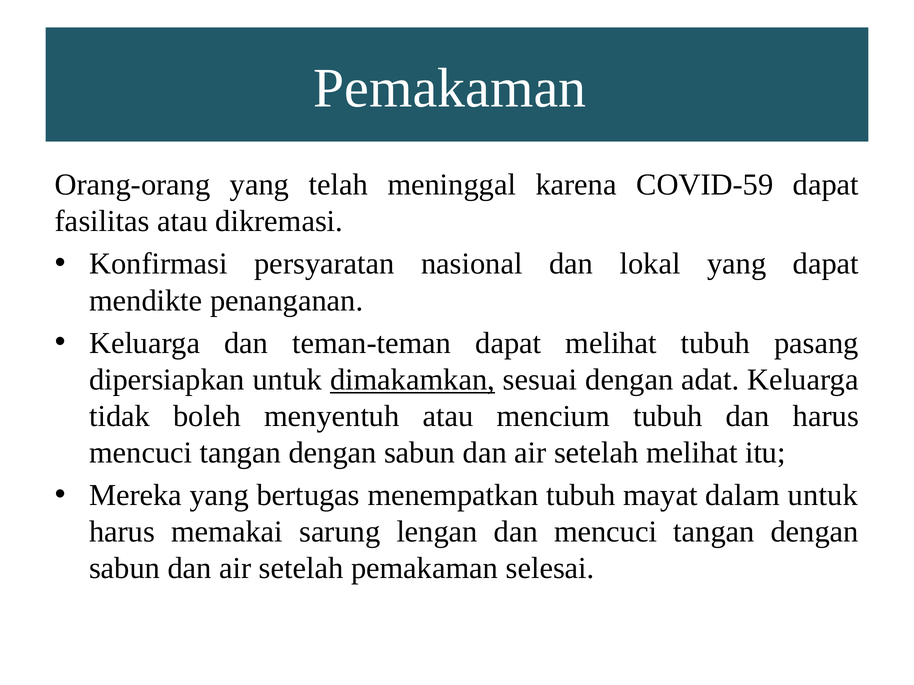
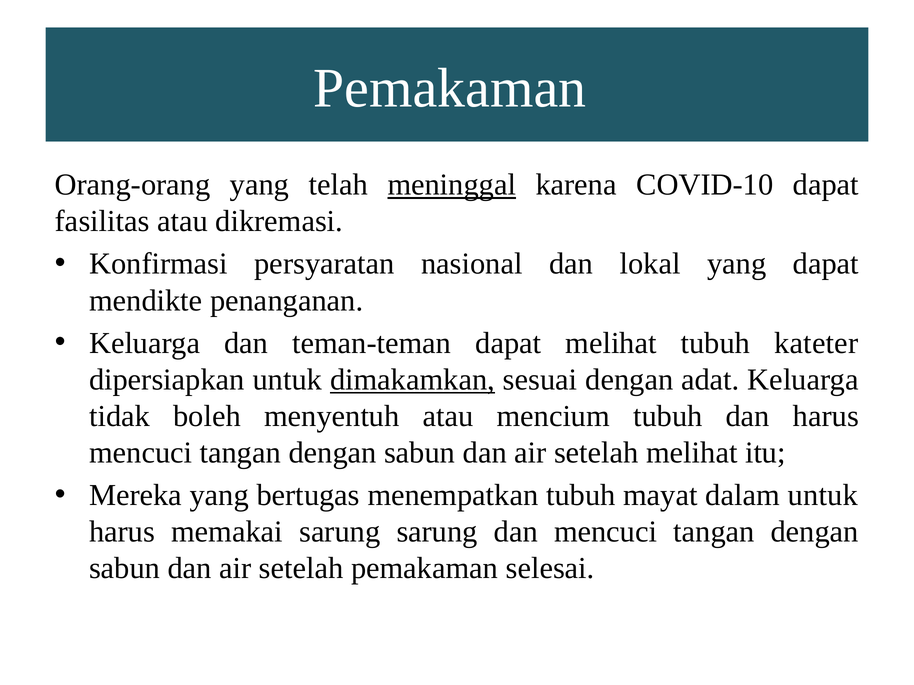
meninggal underline: none -> present
COVID-59: COVID-59 -> COVID-10
pasang: pasang -> kateter
sarung lengan: lengan -> sarung
